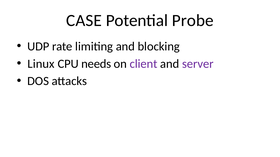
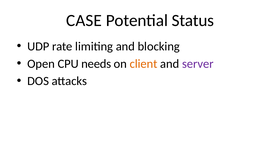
Probe: Probe -> Status
Linux: Linux -> Open
client colour: purple -> orange
